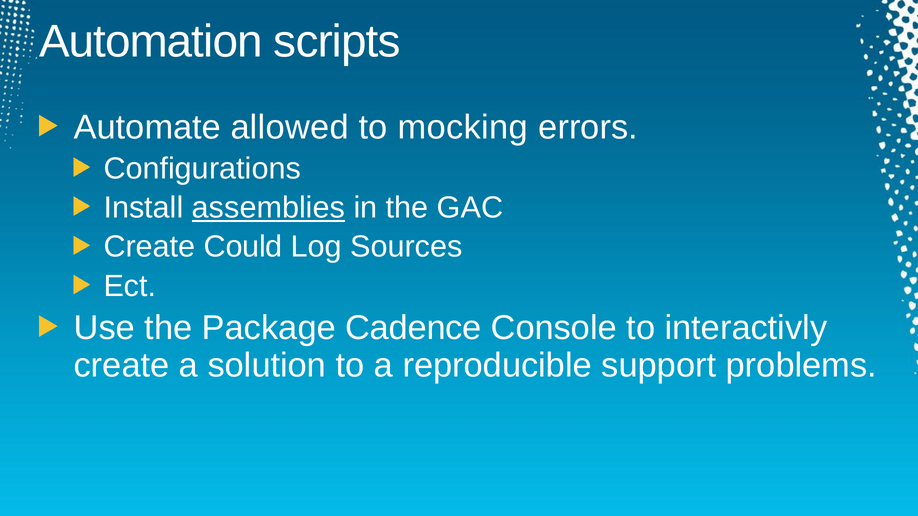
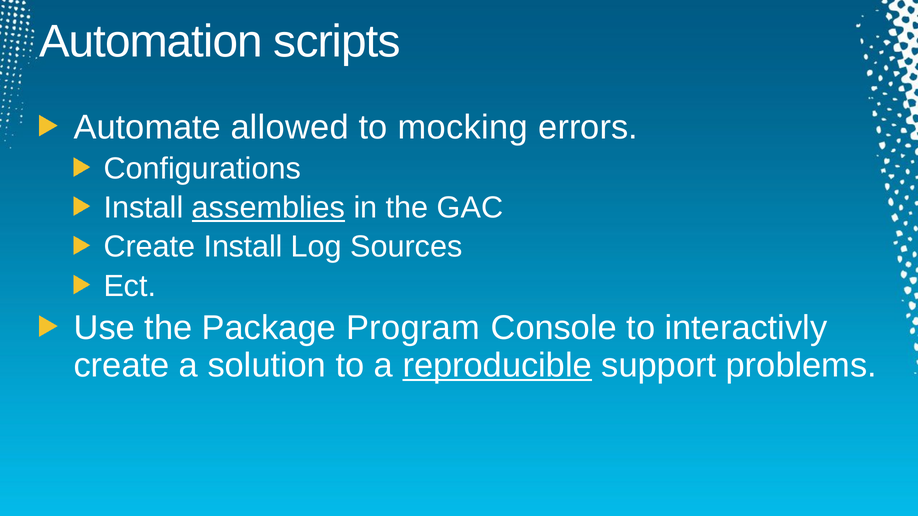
Create Could: Could -> Install
Cadence: Cadence -> Program
reproducible underline: none -> present
